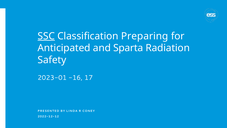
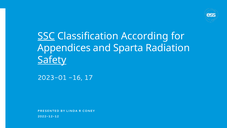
Preparing: Preparing -> According
Anticipated: Anticipated -> Appendices
Safety underline: none -> present
